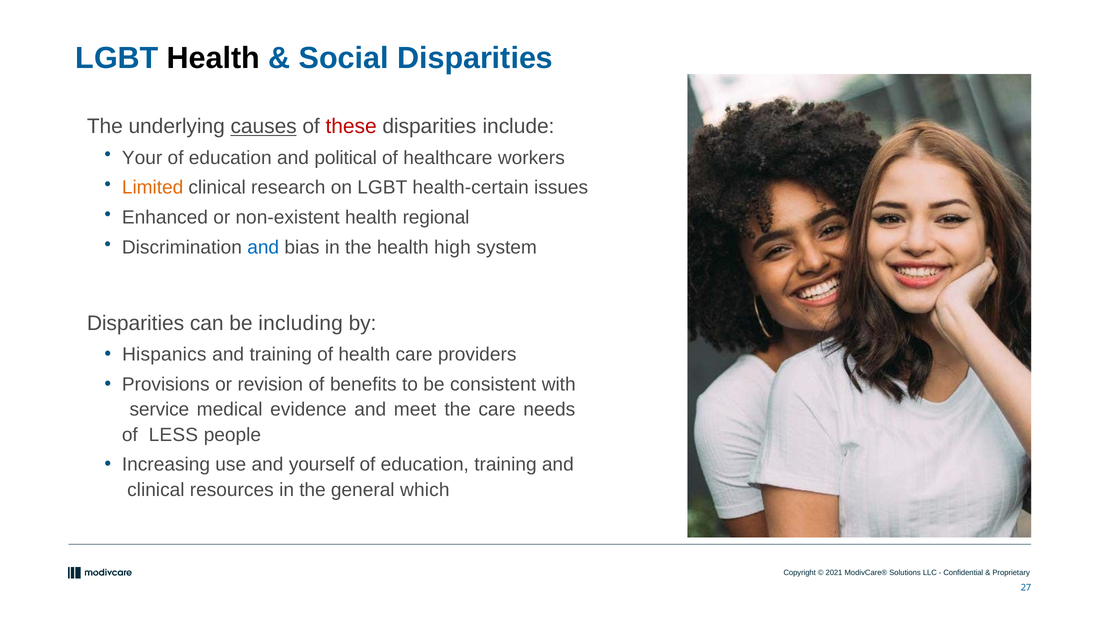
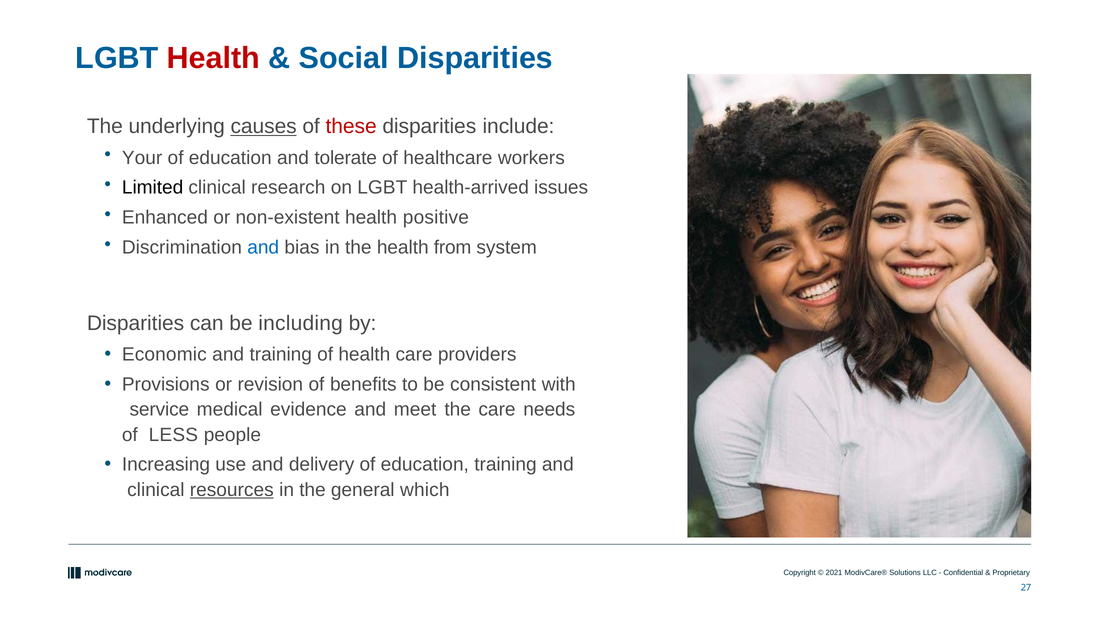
Health at (213, 58) colour: black -> red
political: political -> tolerate
Limited colour: orange -> black
health-certain: health-certain -> health-arrived
regional: regional -> positive
high: high -> from
Hispanics: Hispanics -> Economic
yourself: yourself -> delivery
resources underline: none -> present
